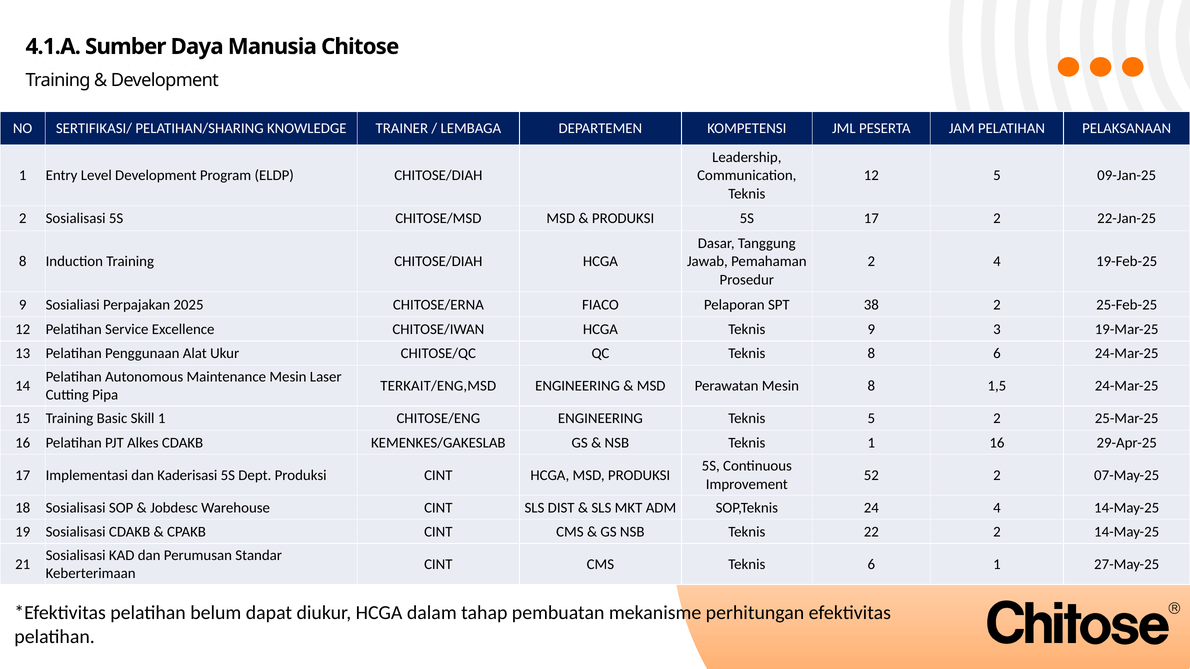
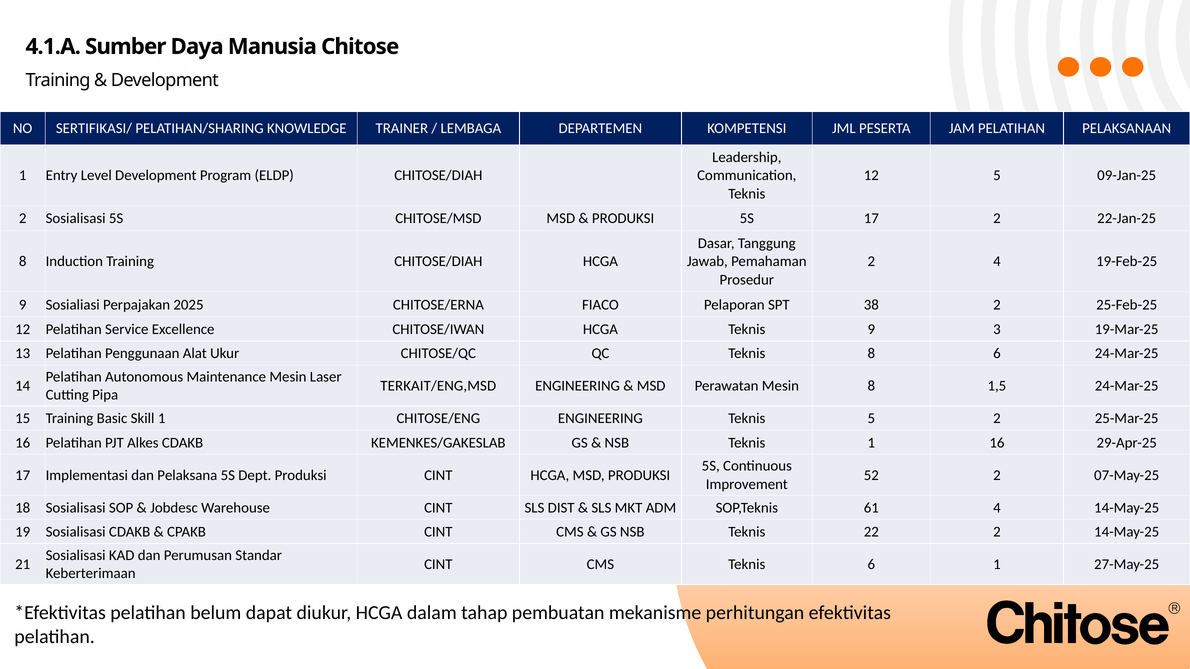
Kaderisasi: Kaderisasi -> Pelaksana
24: 24 -> 61
